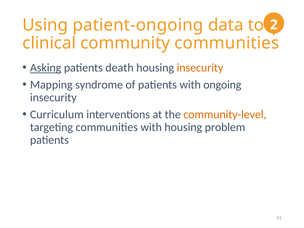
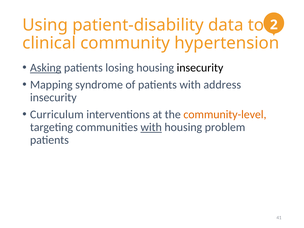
patient-ongoing: patient-ongoing -> patient-disability
community communities: communities -> hypertension
death: death -> losing
insecurity at (200, 68) colour: orange -> black
ongoing: ongoing -> address
with at (151, 127) underline: none -> present
